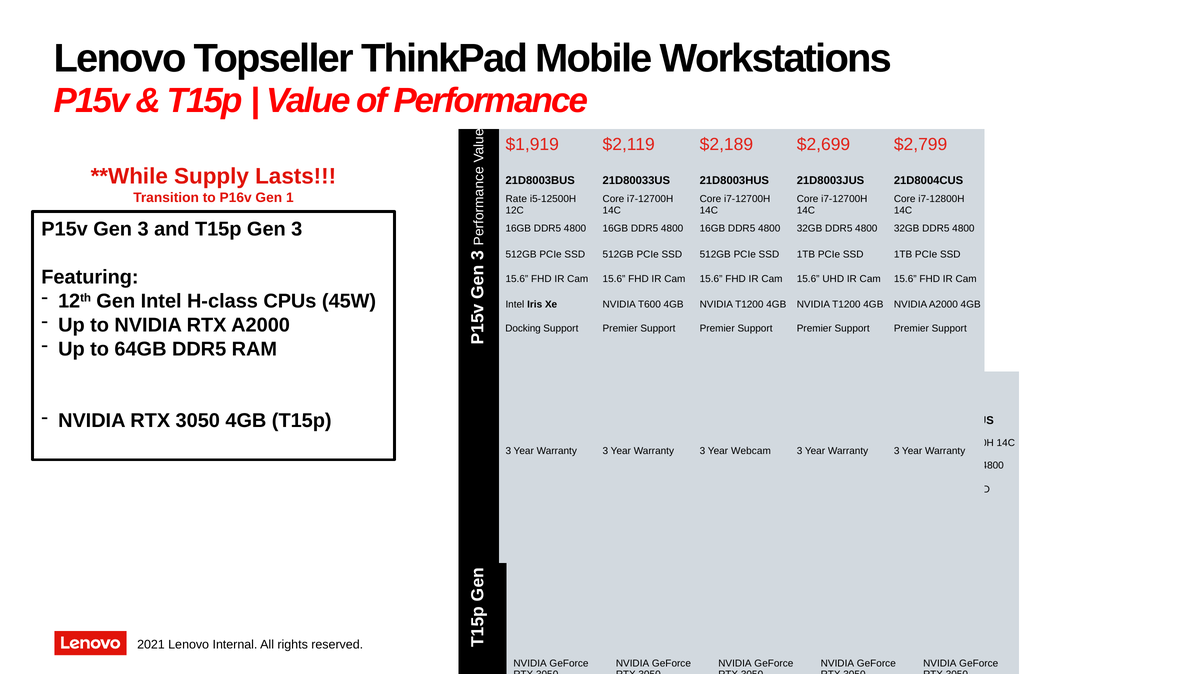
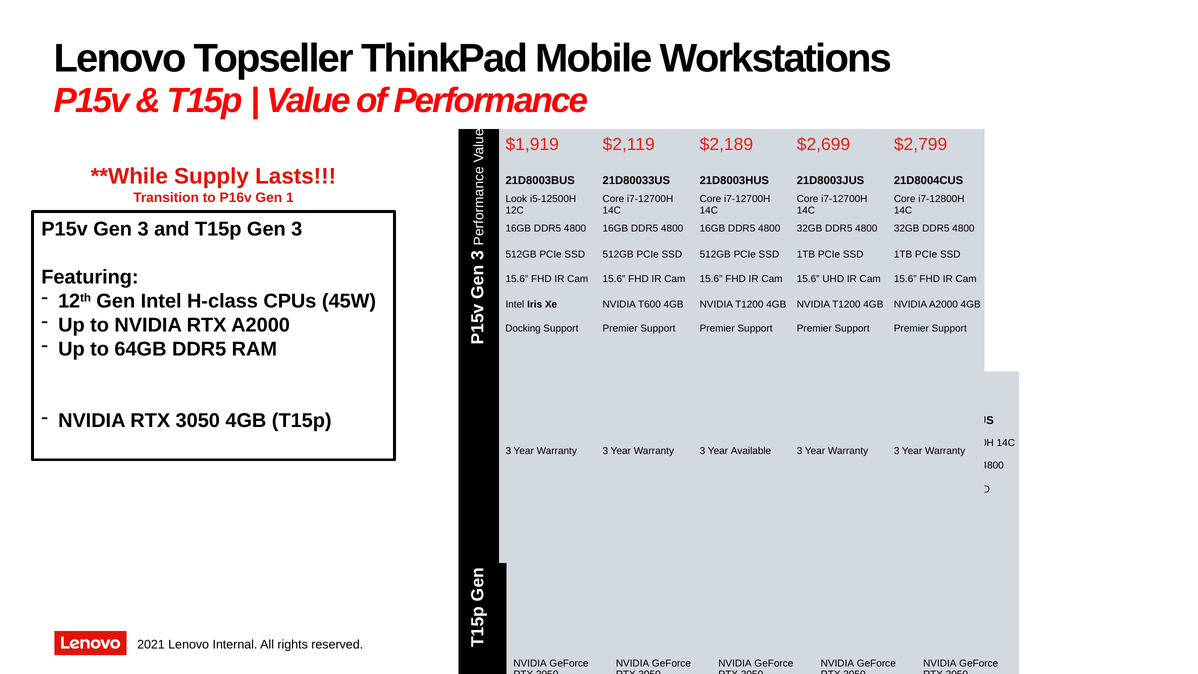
Rate: Rate -> Look
Webcam: Webcam -> Available
